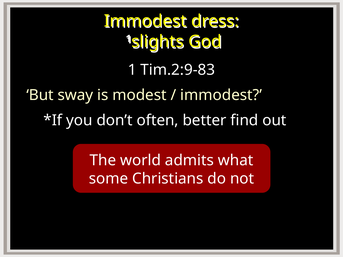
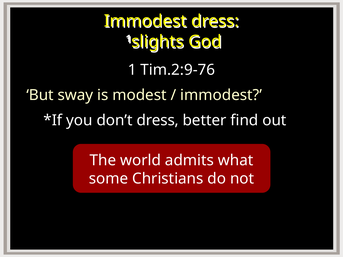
Tim.2:9-83: Tim.2:9-83 -> Tim.2:9-76
don’t often: often -> dress
